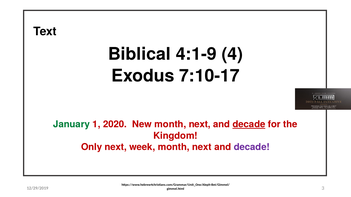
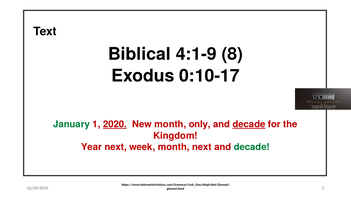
4: 4 -> 8
7:10-17: 7:10-17 -> 0:10-17
2020 underline: none -> present
New month next: next -> only
Only: Only -> Year
decade at (252, 147) colour: purple -> green
